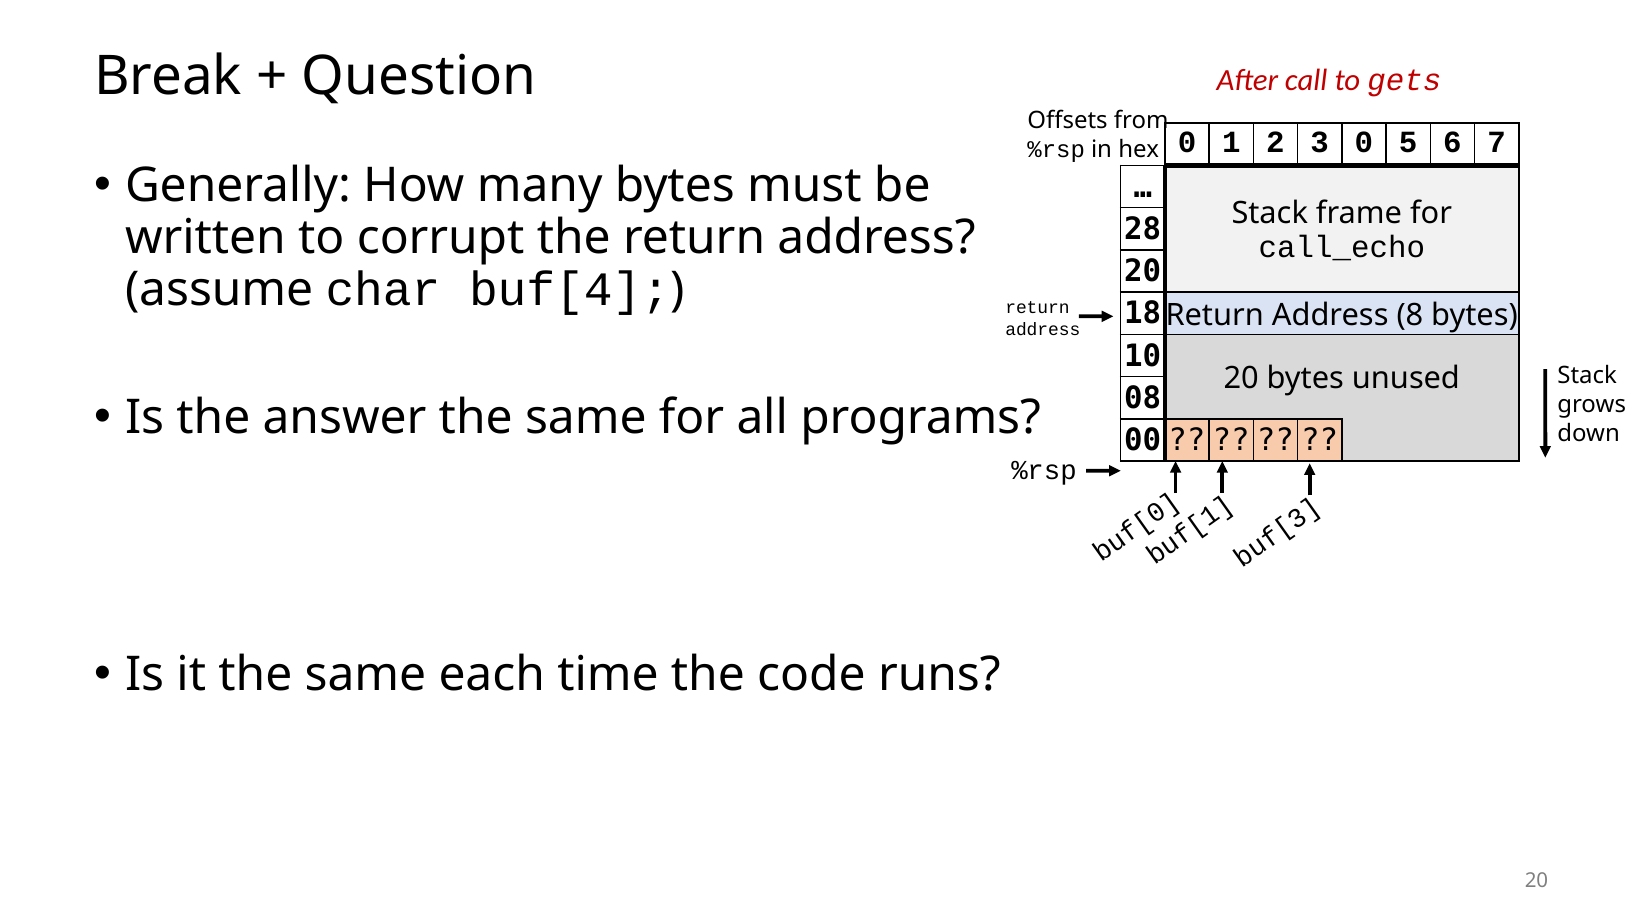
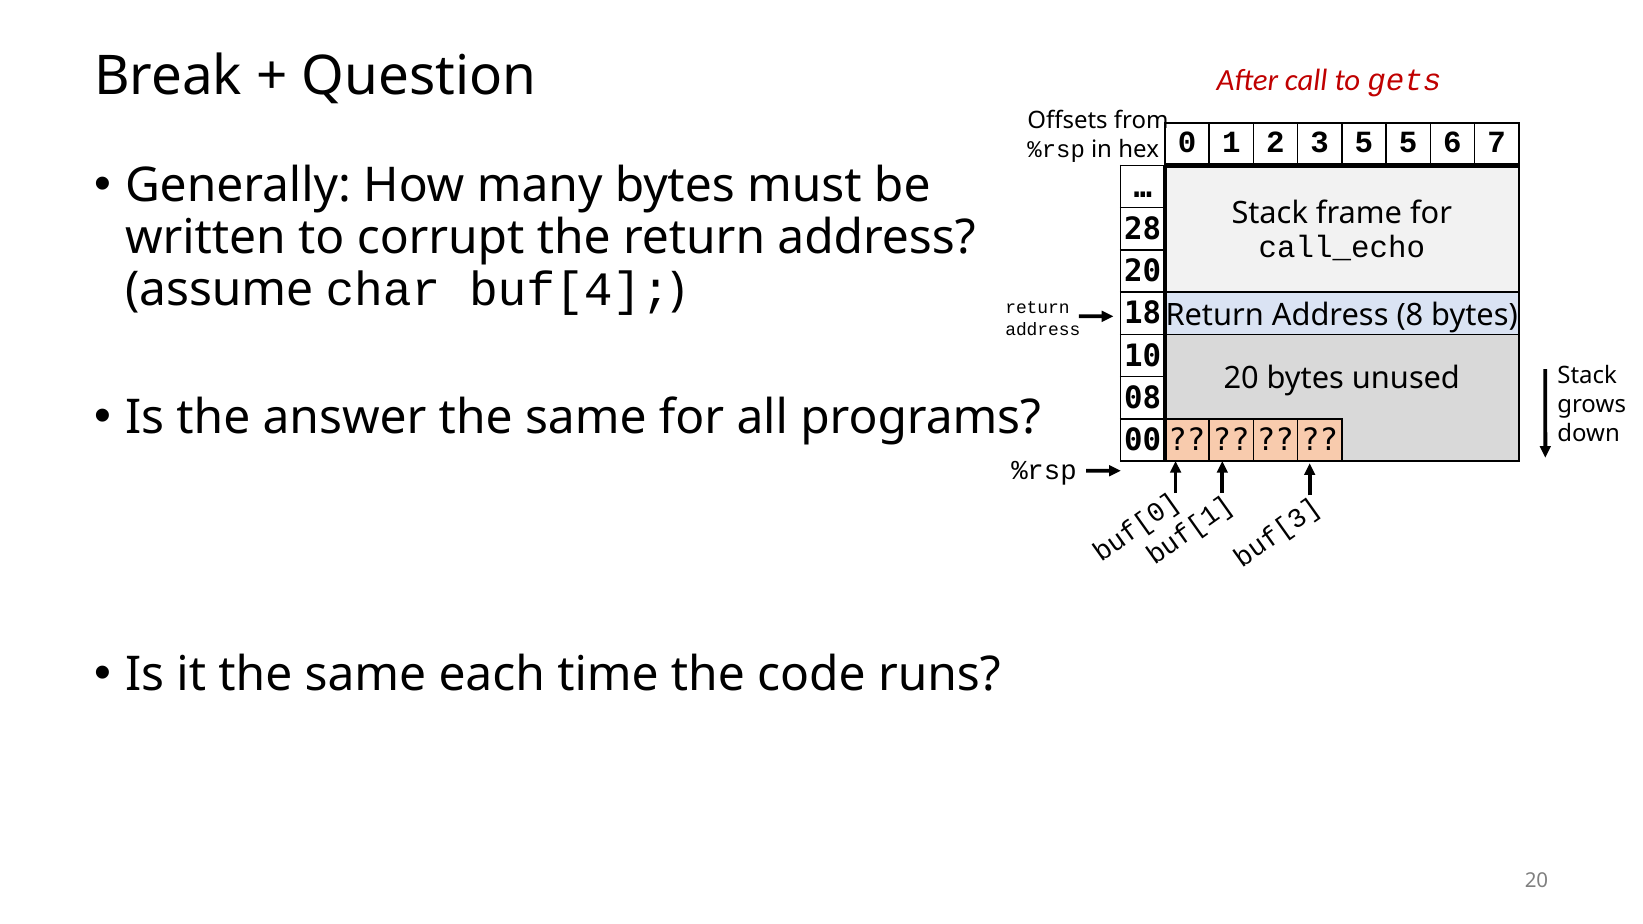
3 0: 0 -> 5
